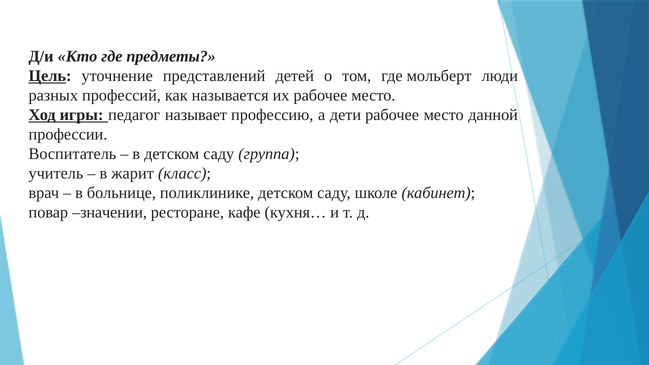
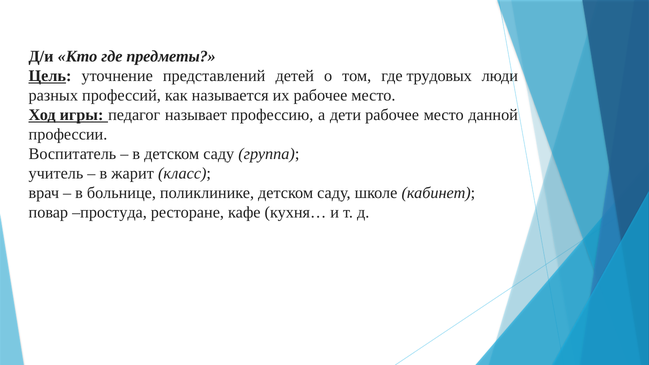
мольберт: мольберт -> трудовых
значении: значении -> простуда
